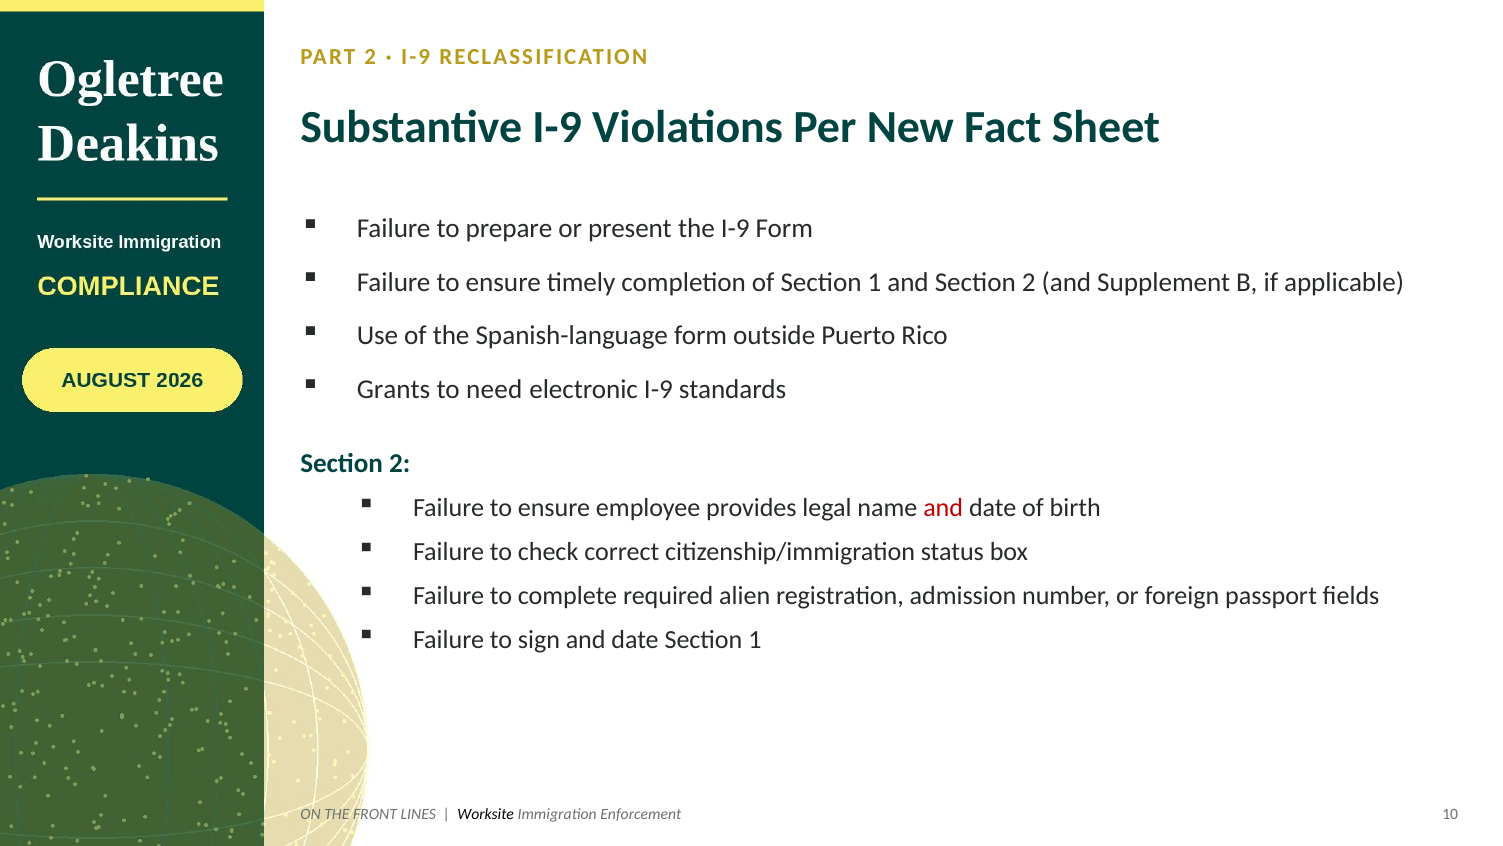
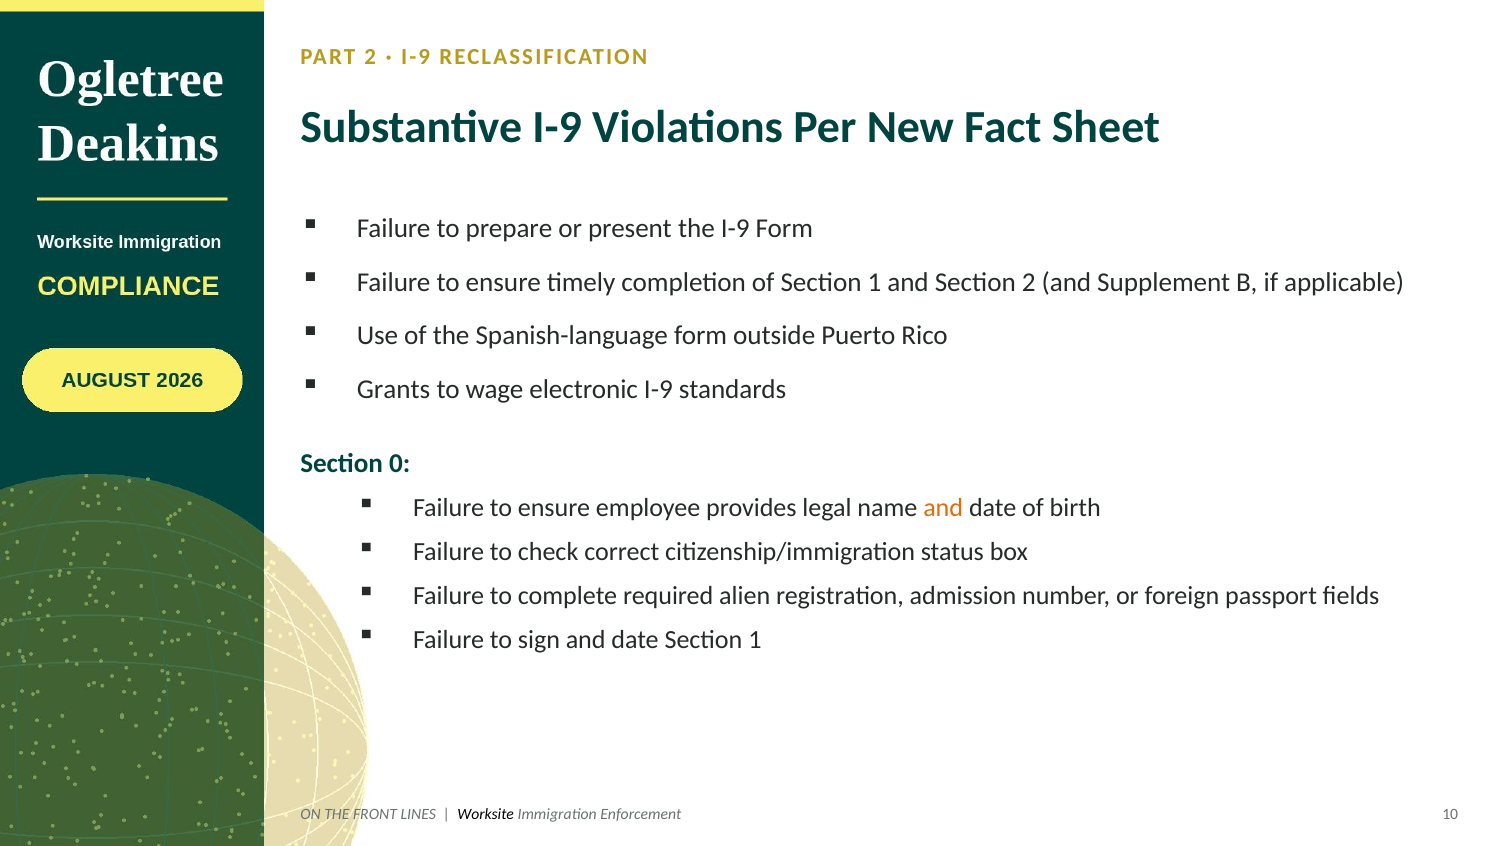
need: need -> wage
2 at (400, 463): 2 -> 0
and at (943, 508) colour: red -> orange
